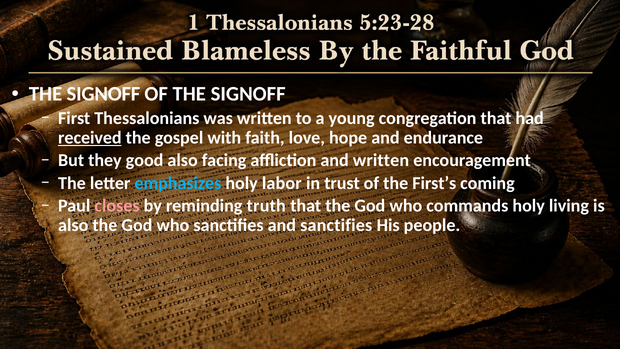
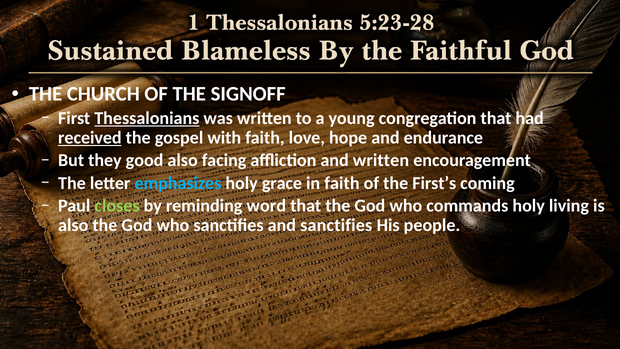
SIGNOFF at (103, 94): SIGNOFF -> CHURCH
Thessalonians underline: none -> present
labor: labor -> grace
in trust: trust -> faith
closes colour: pink -> light green
truth: truth -> word
